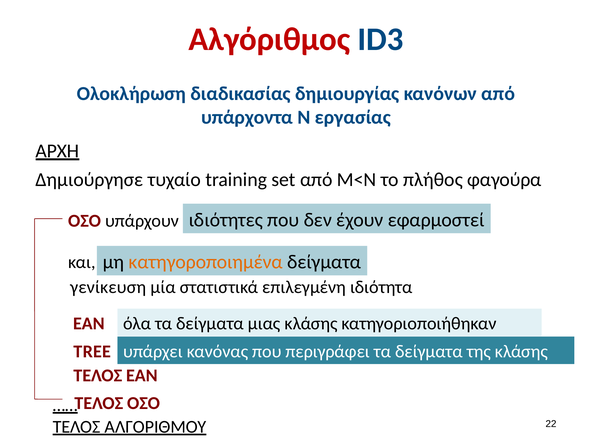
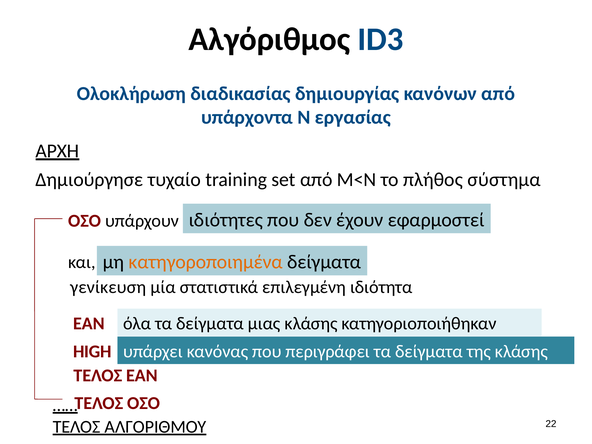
Αλγόριθμος colour: red -> black
φαγούρα: φαγούρα -> σύστημα
TREE: TREE -> HIGH
